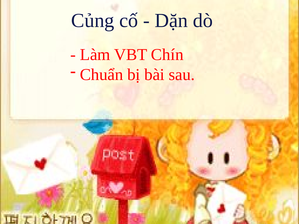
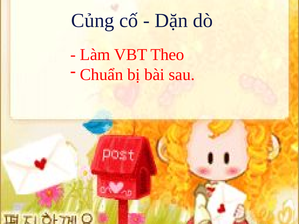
Chín: Chín -> Theo
